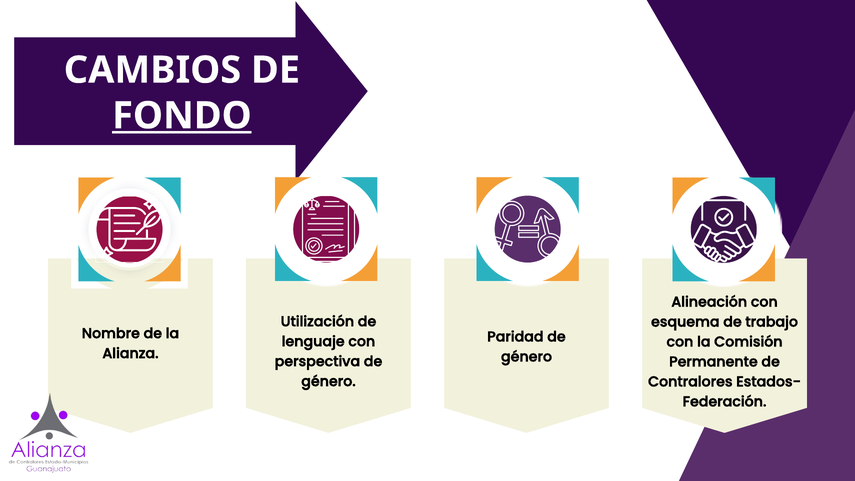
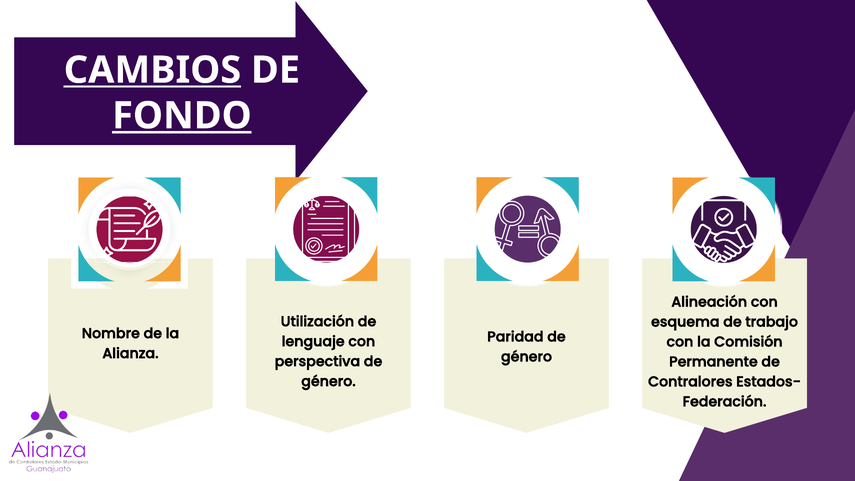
CAMBIOS underline: none -> present
